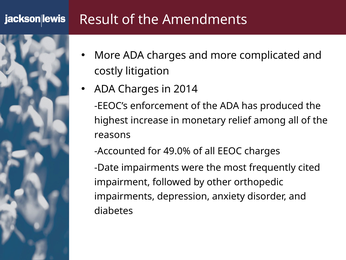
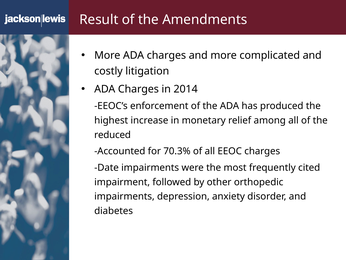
reasons: reasons -> reduced
49.0%: 49.0% -> 70.3%
